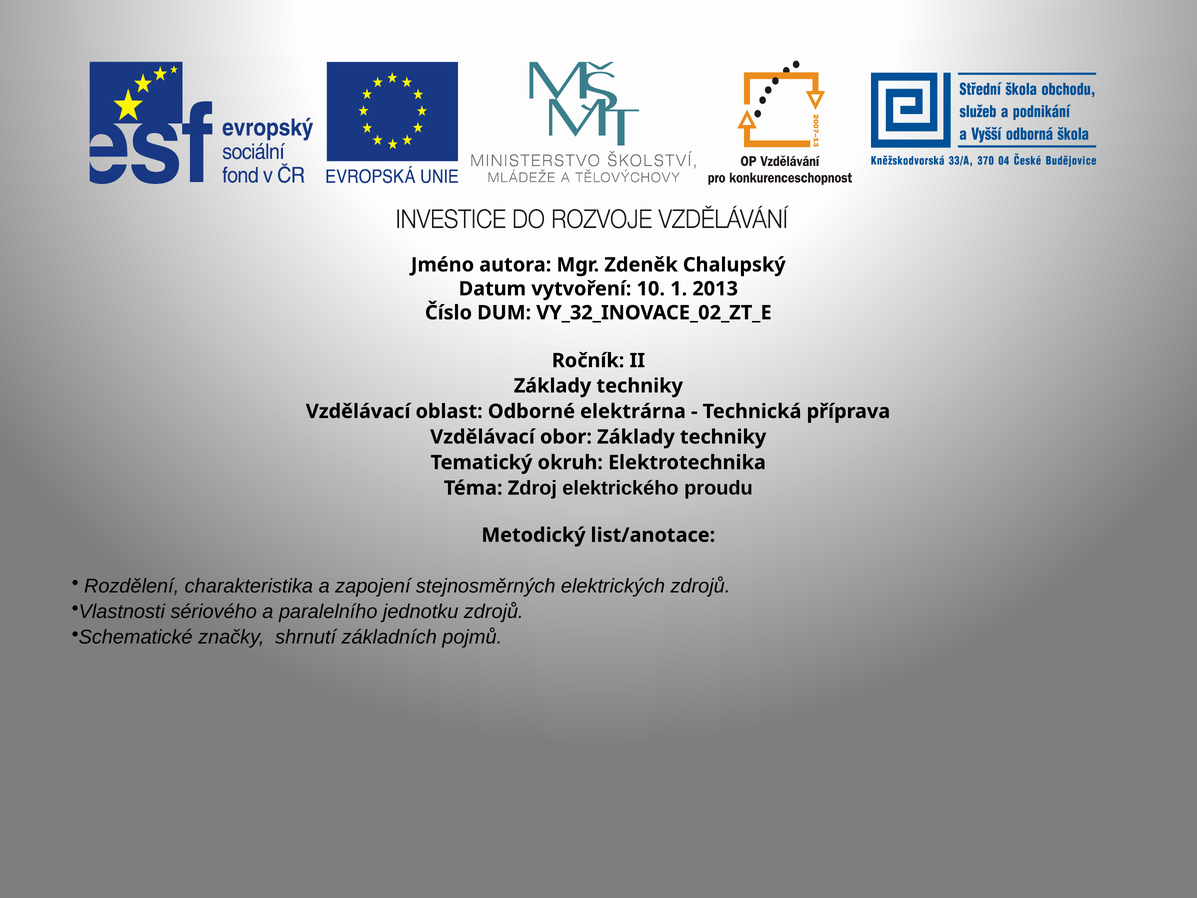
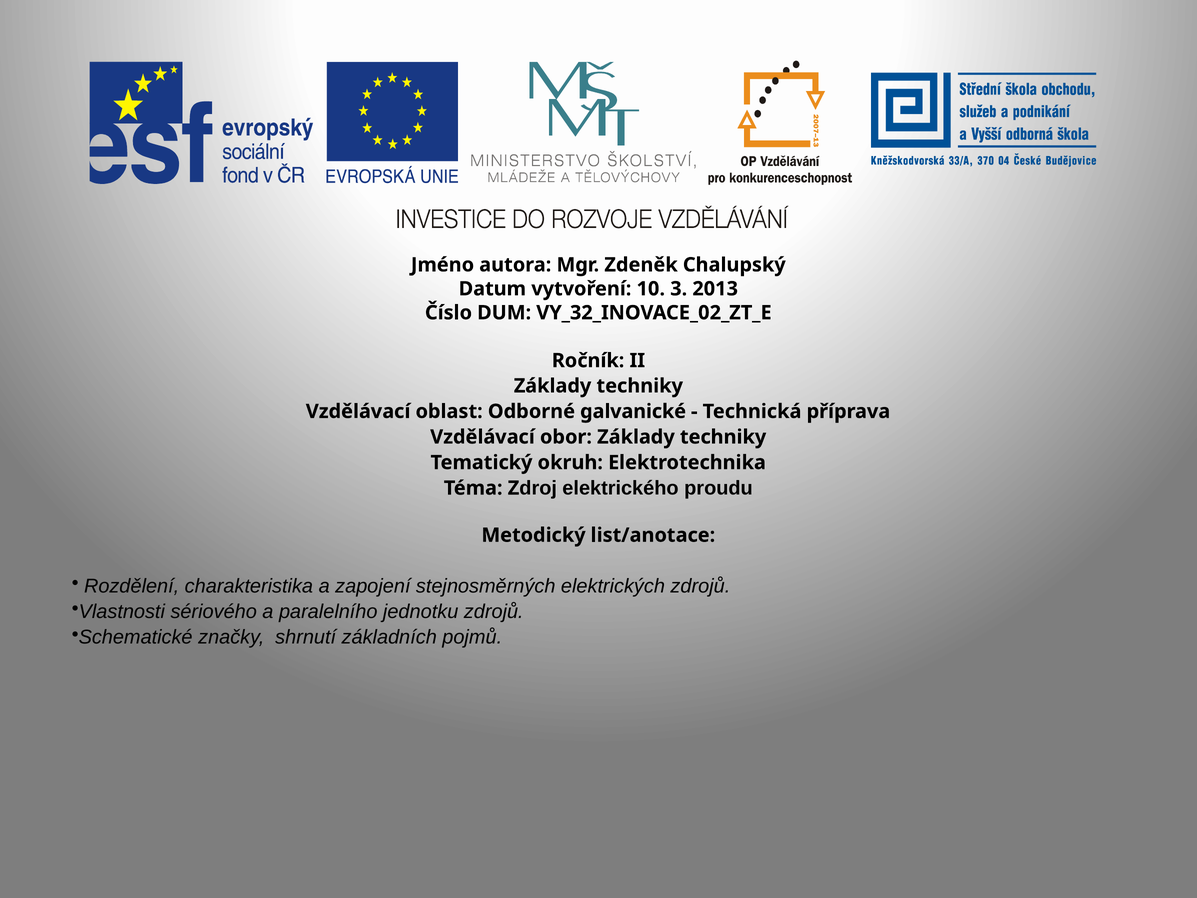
1: 1 -> 3
elektrárna: elektrárna -> galvanické
